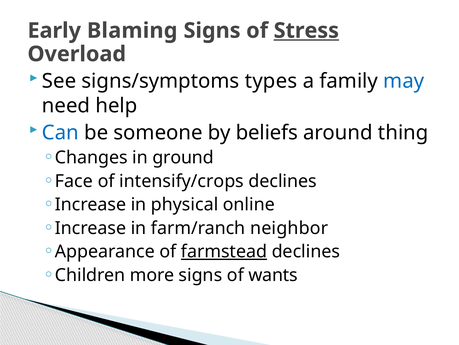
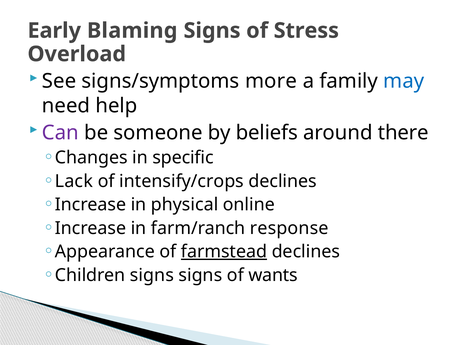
Stress underline: present -> none
types: types -> more
Can colour: blue -> purple
thing: thing -> there
ground: ground -> specific
Face: Face -> Lack
neighbor: neighbor -> response
Children more: more -> signs
